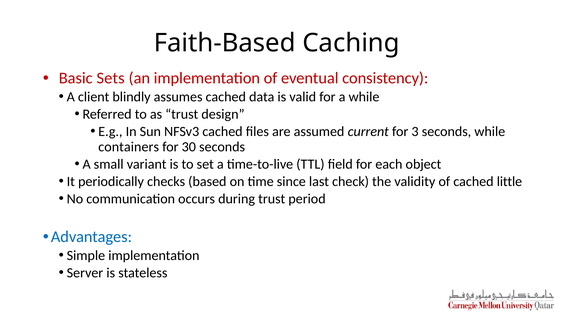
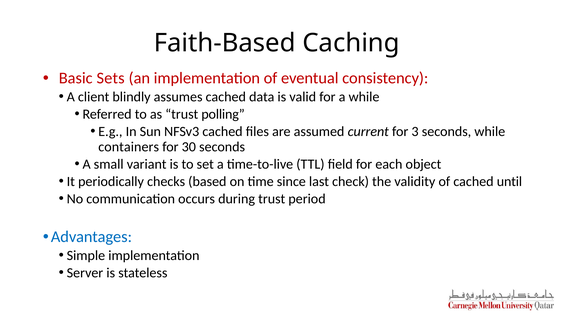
design: design -> polling
little: little -> until
